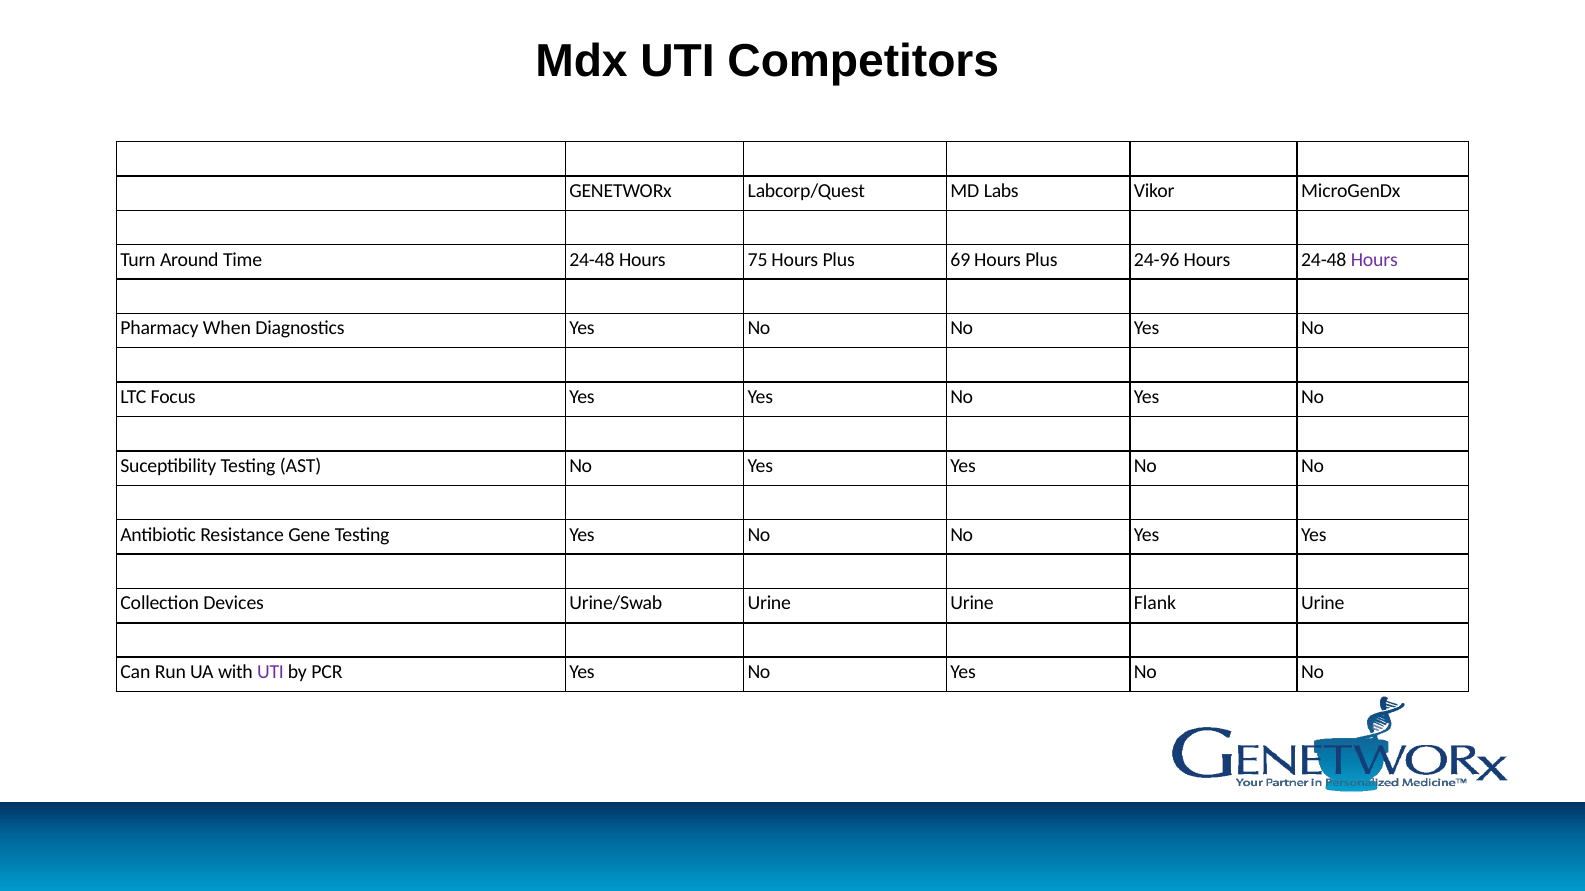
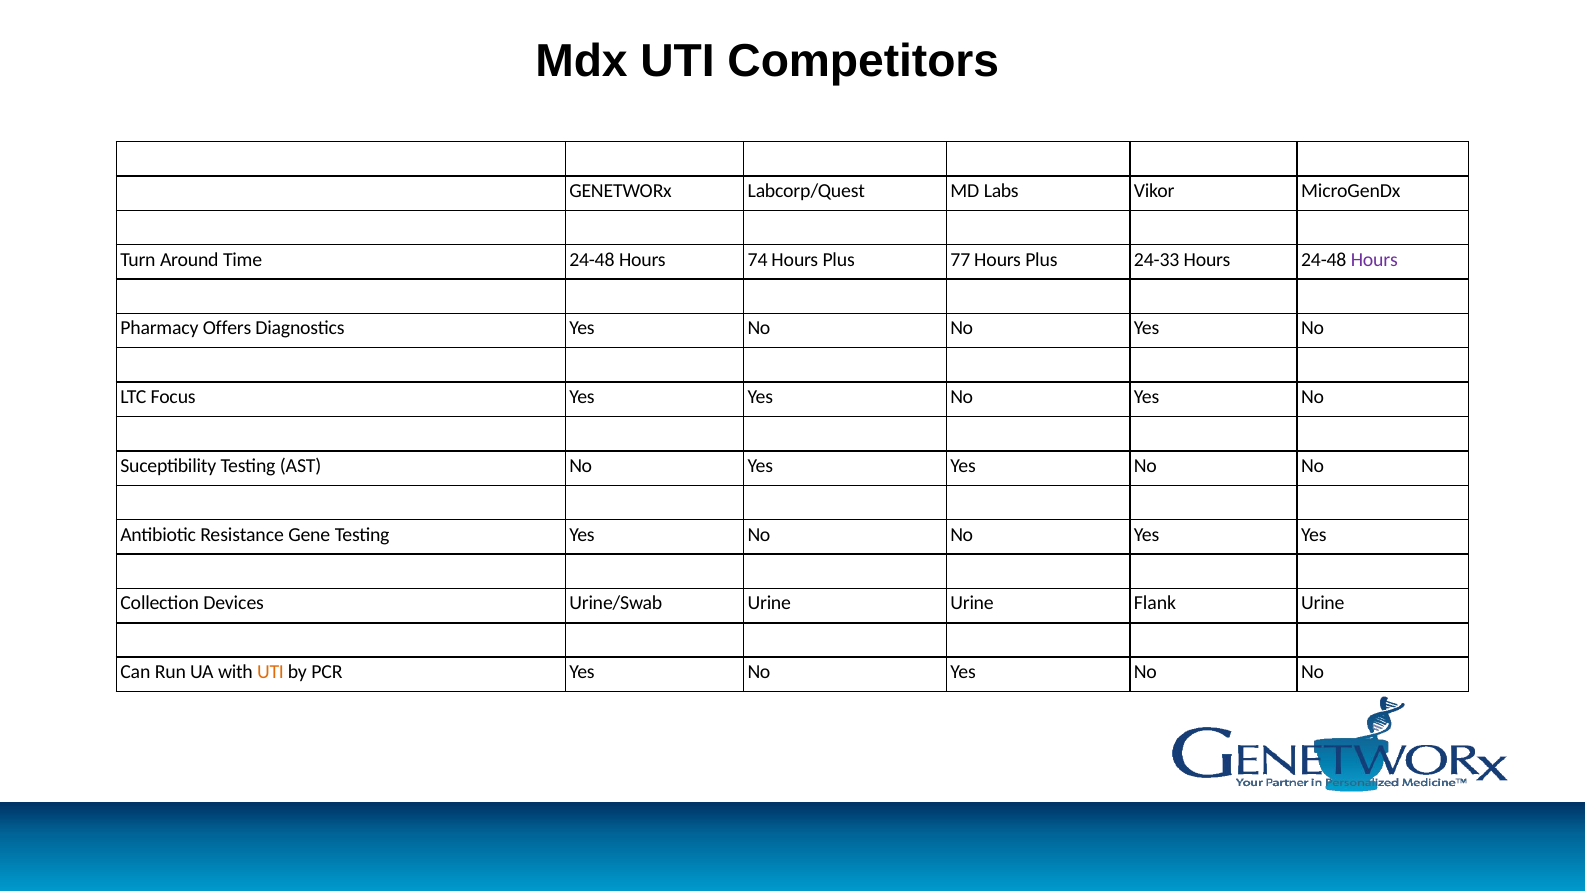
75: 75 -> 74
69: 69 -> 77
24-96: 24-96 -> 24-33
When: When -> Offers
UTI at (270, 673) colour: purple -> orange
